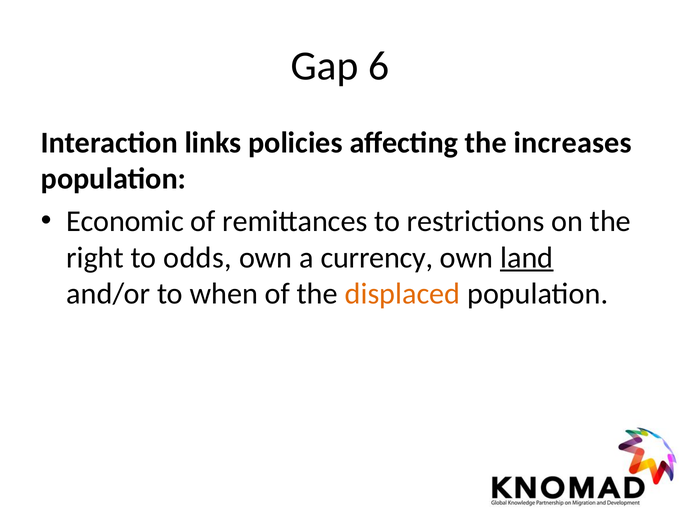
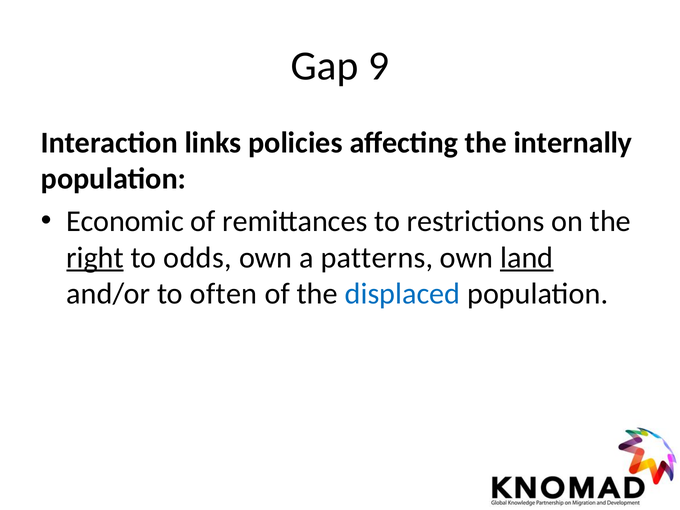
6: 6 -> 9
increases: increases -> internally
right underline: none -> present
currency: currency -> patterns
when: when -> often
displaced colour: orange -> blue
